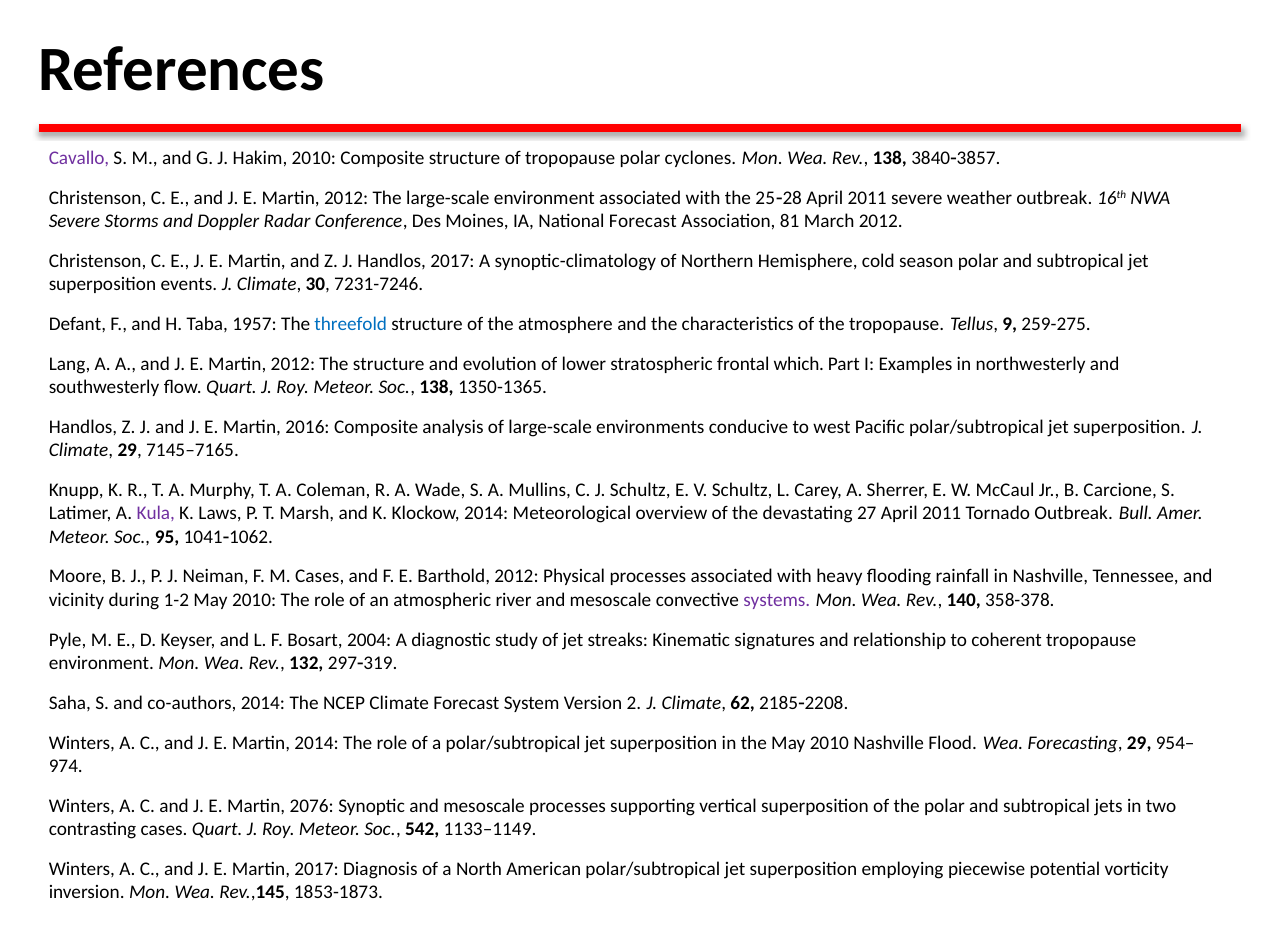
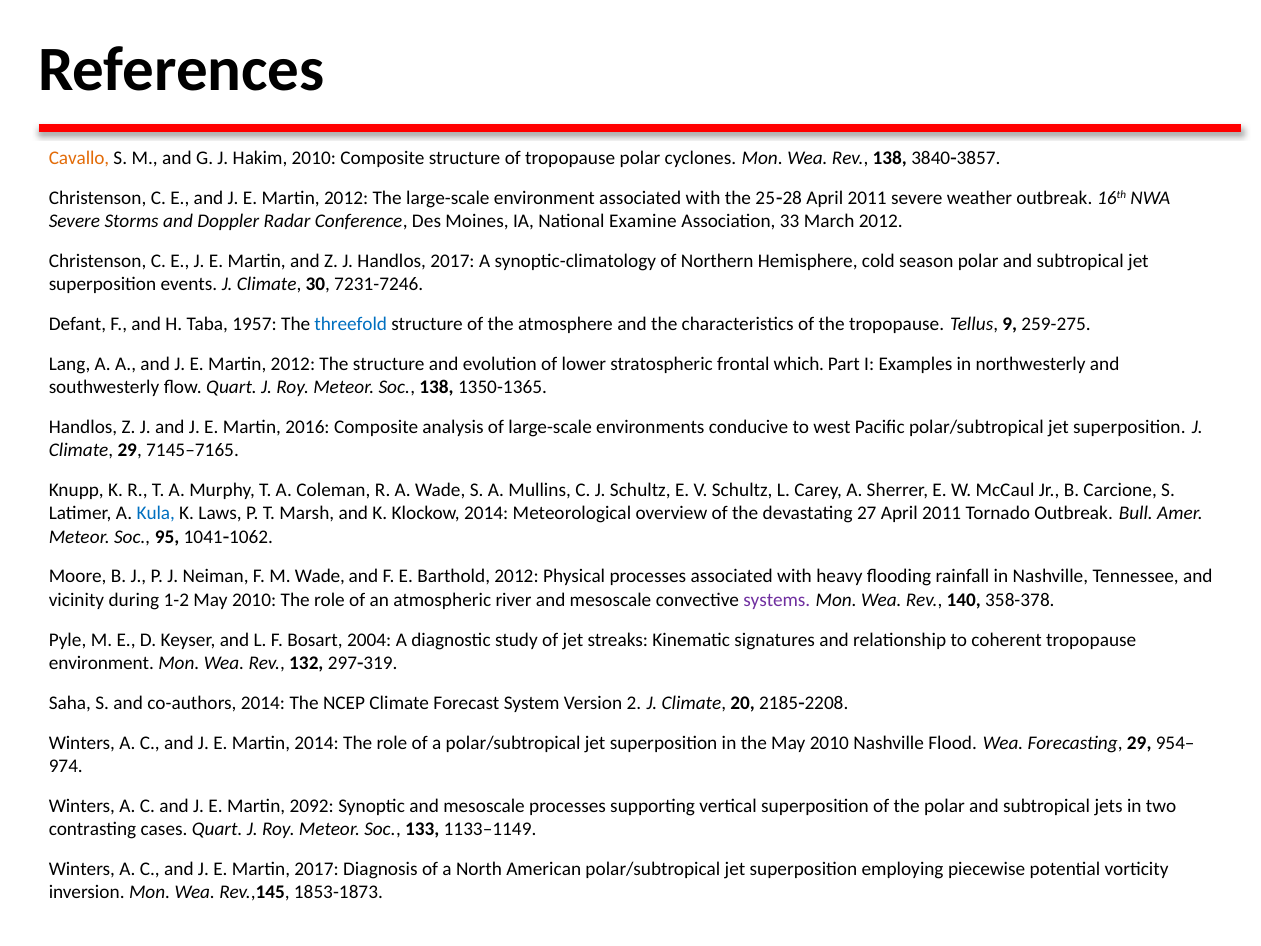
Cavallo colour: purple -> orange
National Forecast: Forecast -> Examine
81: 81 -> 33
Kula colour: purple -> blue
M Cases: Cases -> Wade
62: 62 -> 20
2076: 2076 -> 2092
542: 542 -> 133
